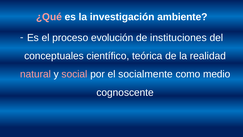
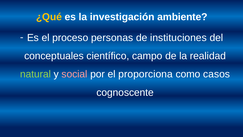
¿Qué colour: pink -> yellow
evolución: evolución -> personas
teórica: teórica -> campo
natural colour: pink -> light green
socialmente: socialmente -> proporciona
medio: medio -> casos
